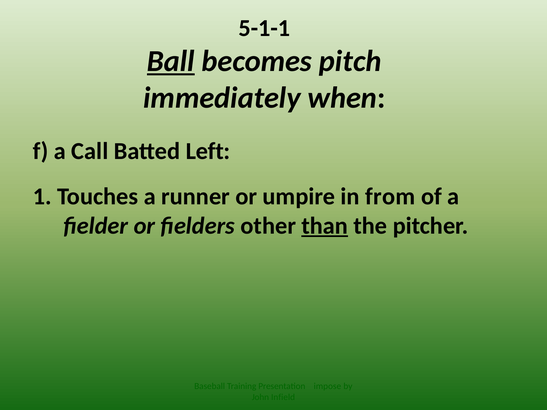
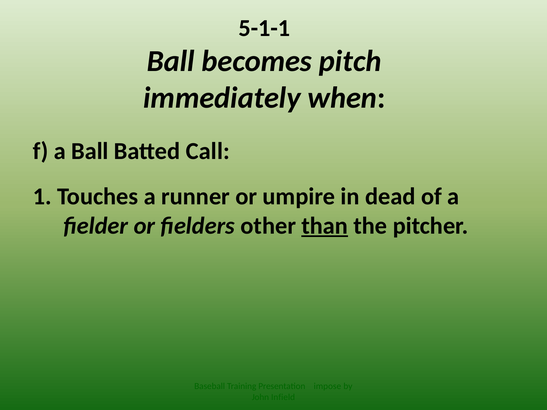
Ball at (171, 61) underline: present -> none
a Call: Call -> Ball
Left: Left -> Call
from: from -> dead
